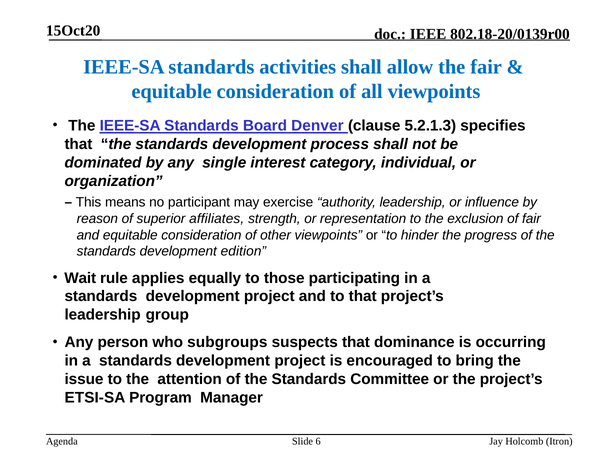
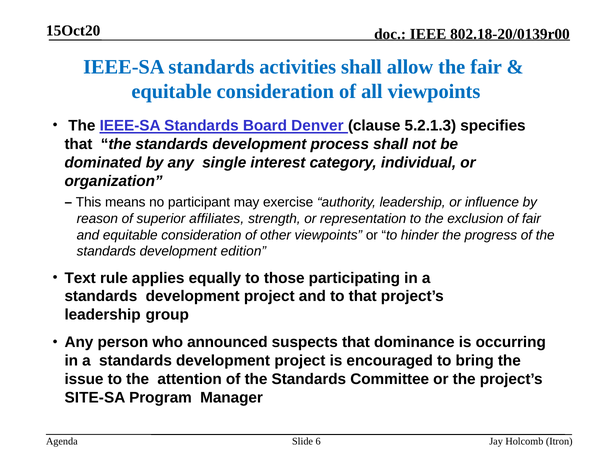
Wait: Wait -> Text
subgroups: subgroups -> announced
ETSI-SA: ETSI-SA -> SITE-SA
